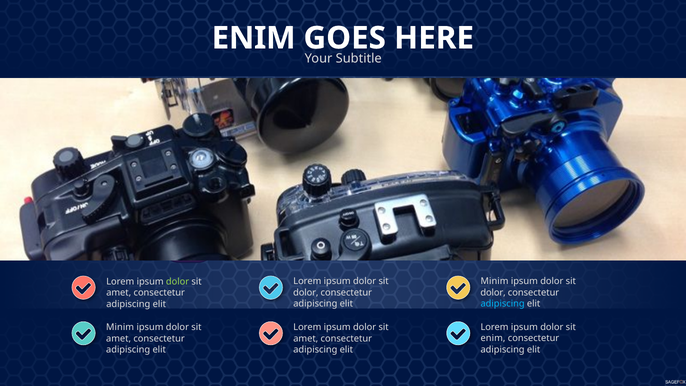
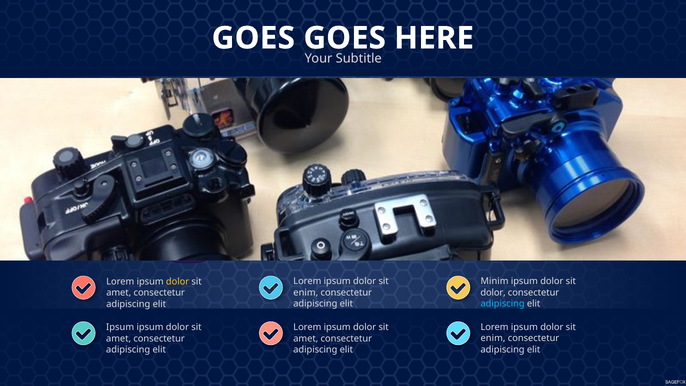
ENIM at (254, 38): ENIM -> GOES
dolor at (178, 282) colour: light green -> yellow
dolor at (306, 292): dolor -> enim
Minim at (120, 327): Minim -> Ipsum
